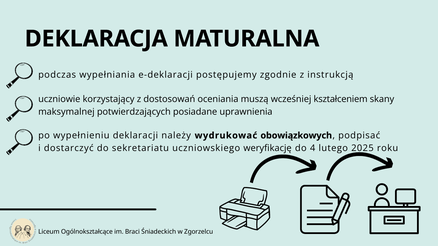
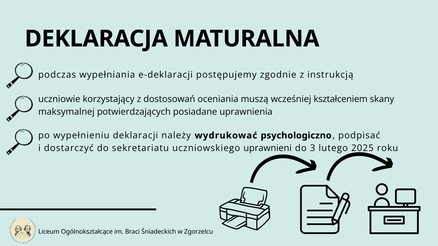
obowiązkowych: obowiązkowych -> psychologiczno
weryfikację: weryfikację -> uprawnieni
4: 4 -> 3
